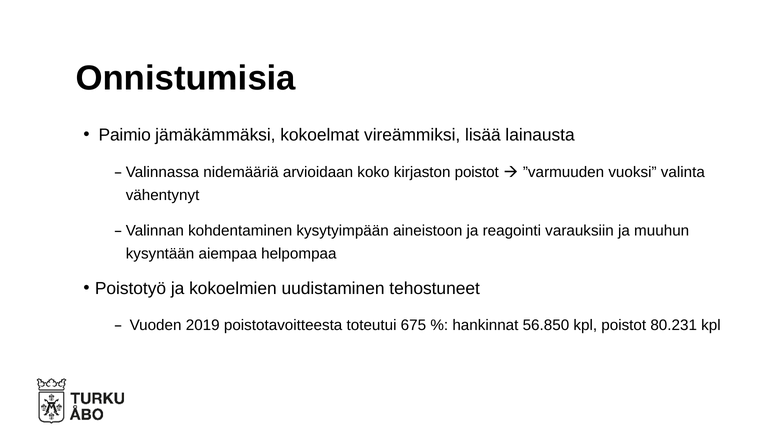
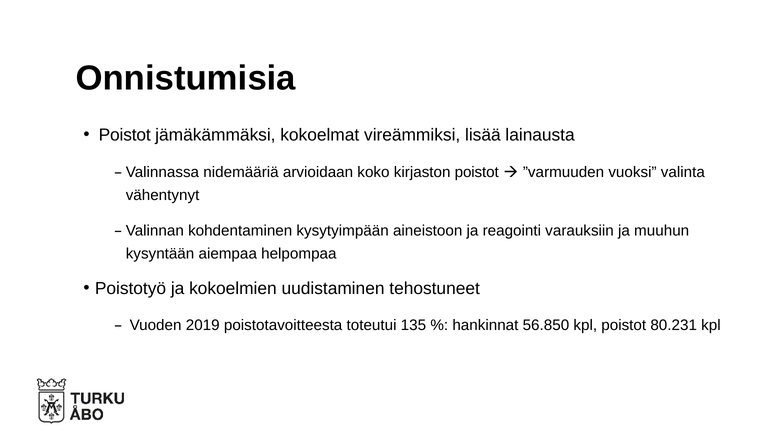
Paimio at (125, 135): Paimio -> Poistot
675: 675 -> 135
